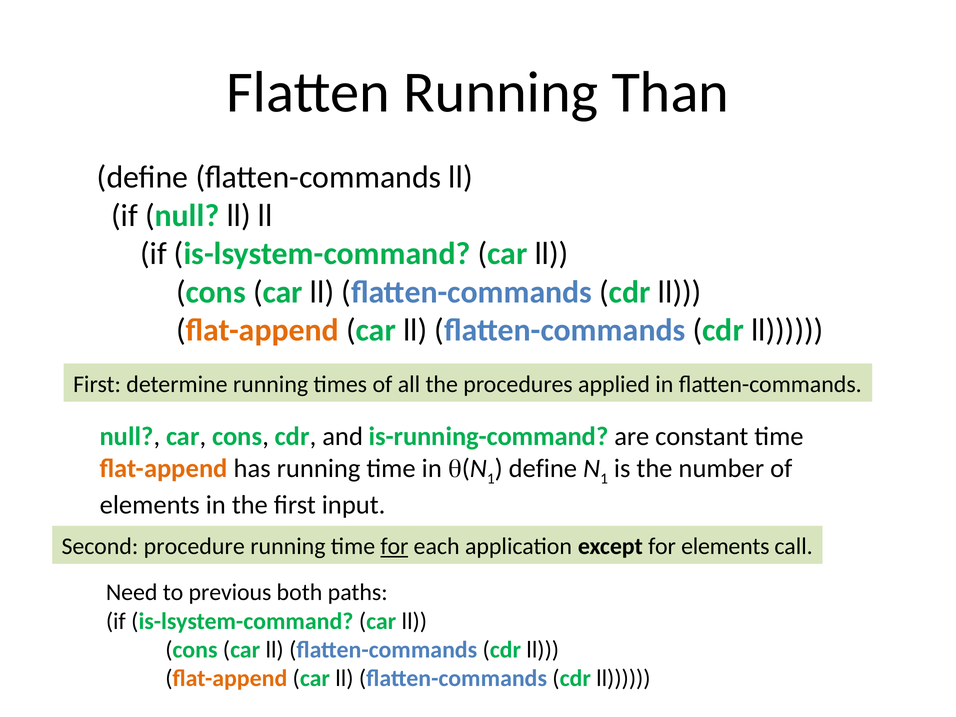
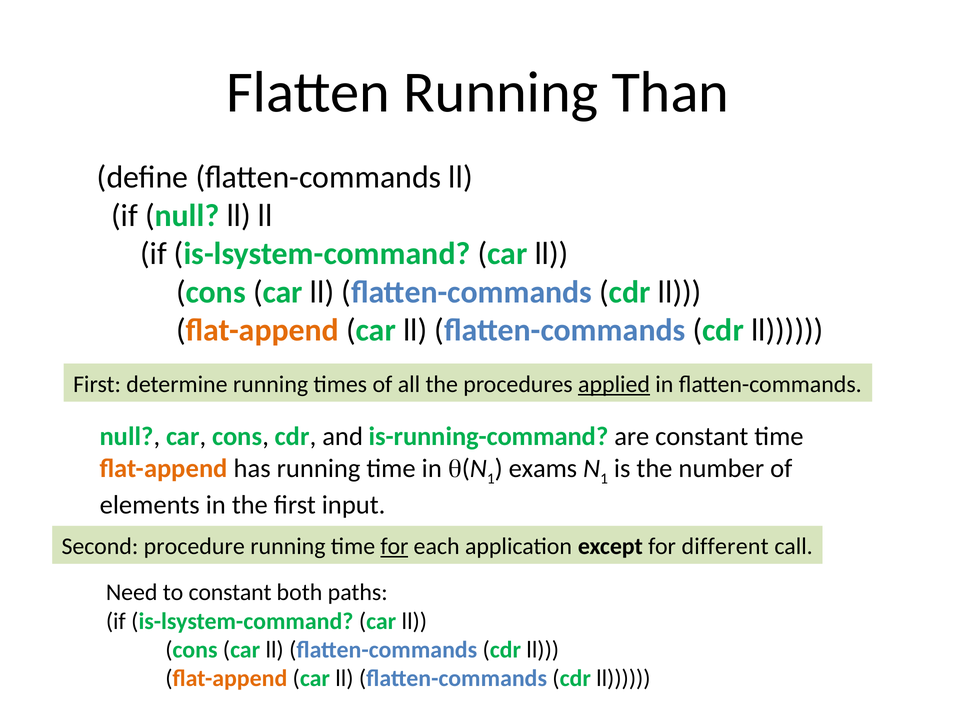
applied underline: none -> present
define at (543, 469): define -> exams
for elements: elements -> different
to previous: previous -> constant
